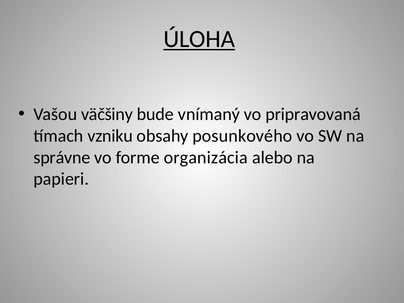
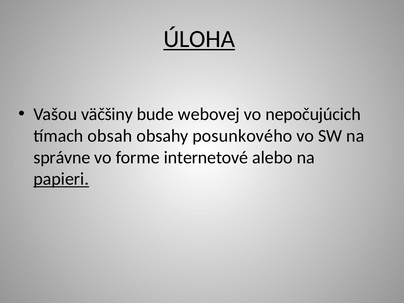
vnímaný: vnímaný -> webovej
pripravovaná: pripravovaná -> nepočujúcich
vzniku: vzniku -> obsah
organizácia: organizácia -> internetové
papieri underline: none -> present
